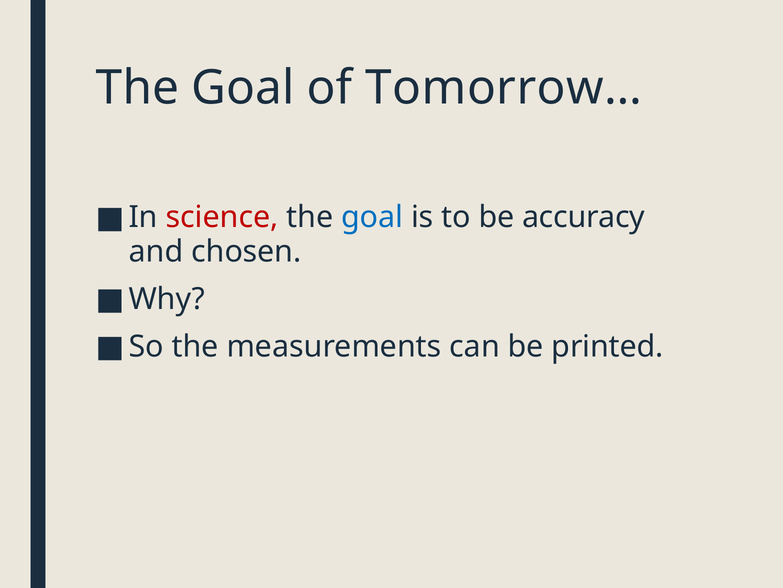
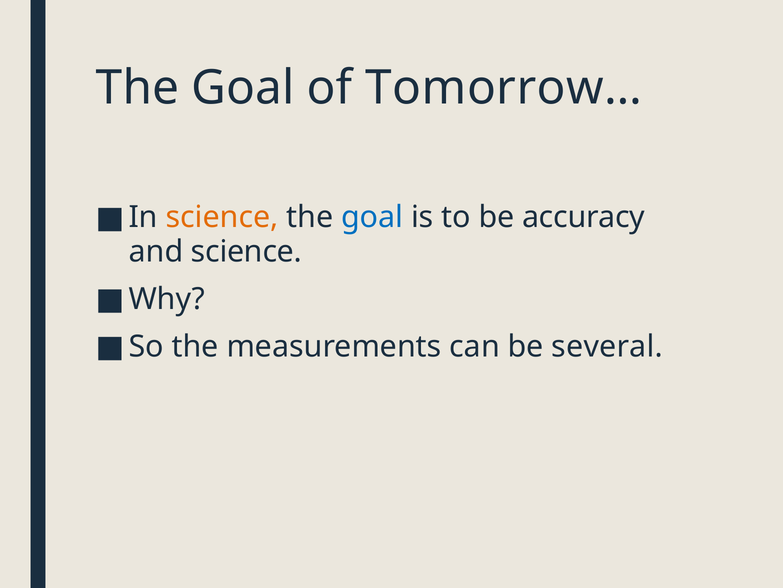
science at (222, 217) colour: red -> orange
and chosen: chosen -> science
printed: printed -> several
